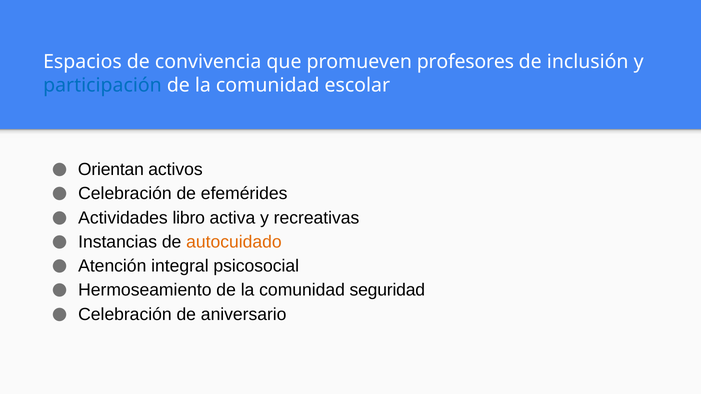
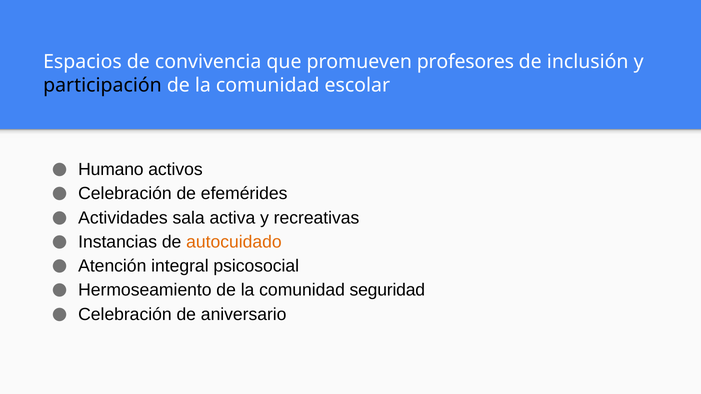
participación colour: blue -> black
Orientan: Orientan -> Humano
libro: libro -> sala
